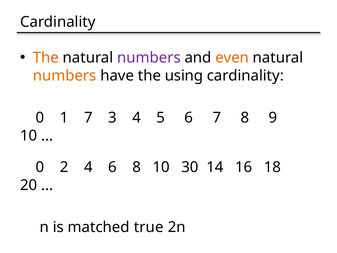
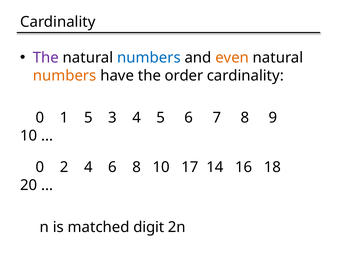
The at (46, 58) colour: orange -> purple
numbers at (149, 58) colour: purple -> blue
using: using -> order
1 7: 7 -> 5
30: 30 -> 17
true: true -> digit
